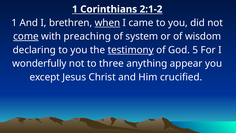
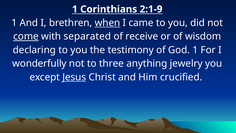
2:1-2: 2:1-2 -> 2:1-9
preaching: preaching -> separated
system: system -> receive
testimony underline: present -> none
God 5: 5 -> 1
appear: appear -> jewelry
Jesus underline: none -> present
